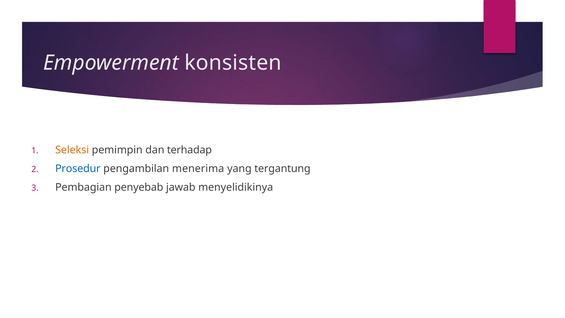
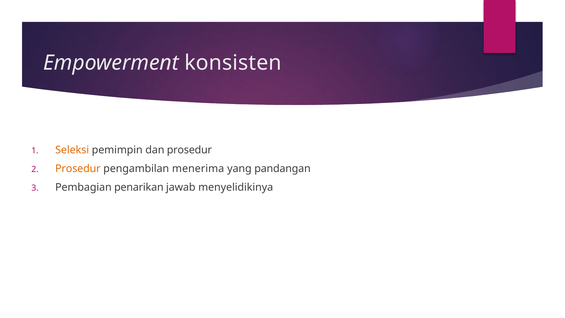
dan terhadap: terhadap -> prosedur
Prosedur at (78, 169) colour: blue -> orange
tergantung: tergantung -> pandangan
penyebab: penyebab -> penarikan
